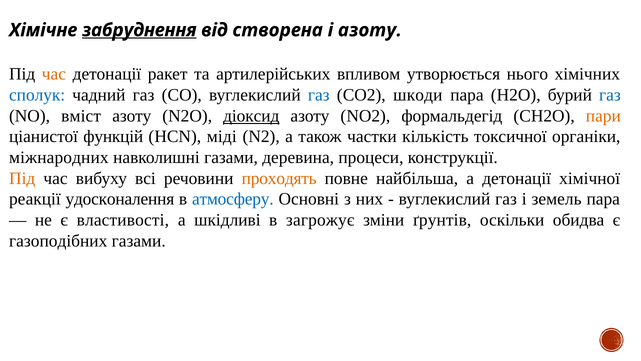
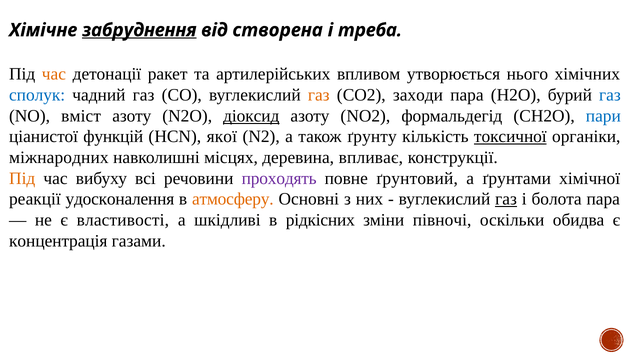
і азоту: азоту -> треба
газ at (319, 95) colour: blue -> orange
шкоди: шкоди -> заходи
пари colour: orange -> blue
міді: міді -> якої
частки: частки -> ґрунту
токсичної underline: none -> present
навколишні газами: газами -> місцях
процеси: процеси -> впливає
проходять colour: orange -> purple
найбільша: найбільша -> ґрунтовий
а детонації: детонації -> ґрунтами
атмосферу colour: blue -> orange
газ at (506, 199) underline: none -> present
земель: земель -> болота
загрожує: загрожує -> рідкісних
ґрунтів: ґрунтів -> півночі
газоподібних: газоподібних -> концентрація
